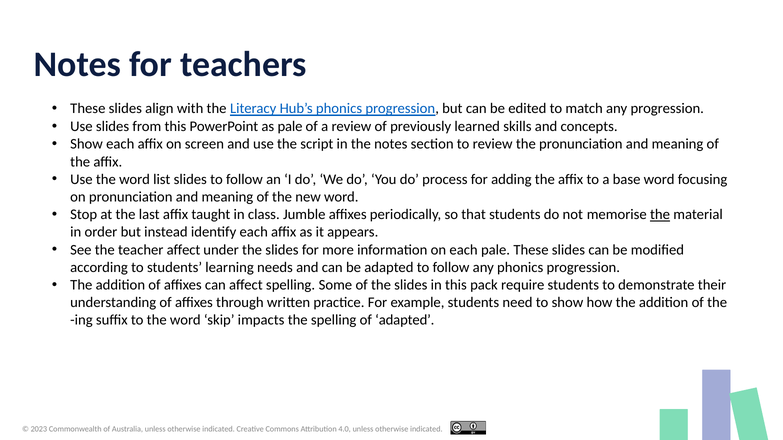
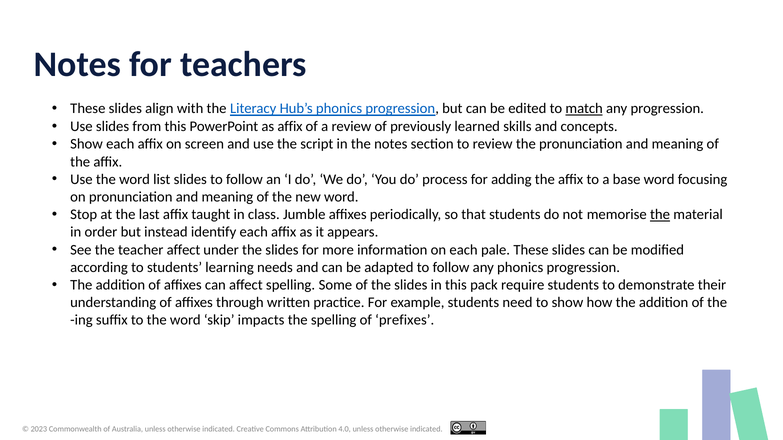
match underline: none -> present
as pale: pale -> affix
of adapted: adapted -> prefixes
